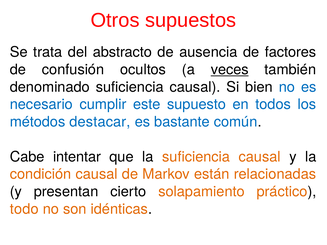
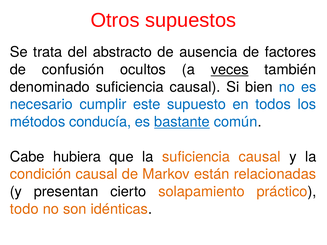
destacar: destacar -> conducía
bastante underline: none -> present
intentar: intentar -> hubiera
